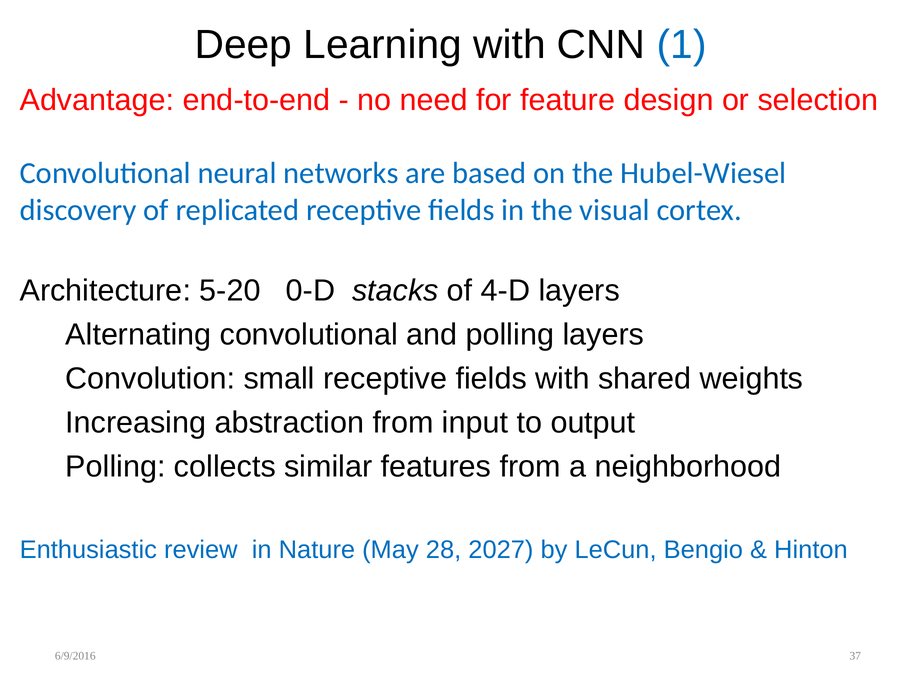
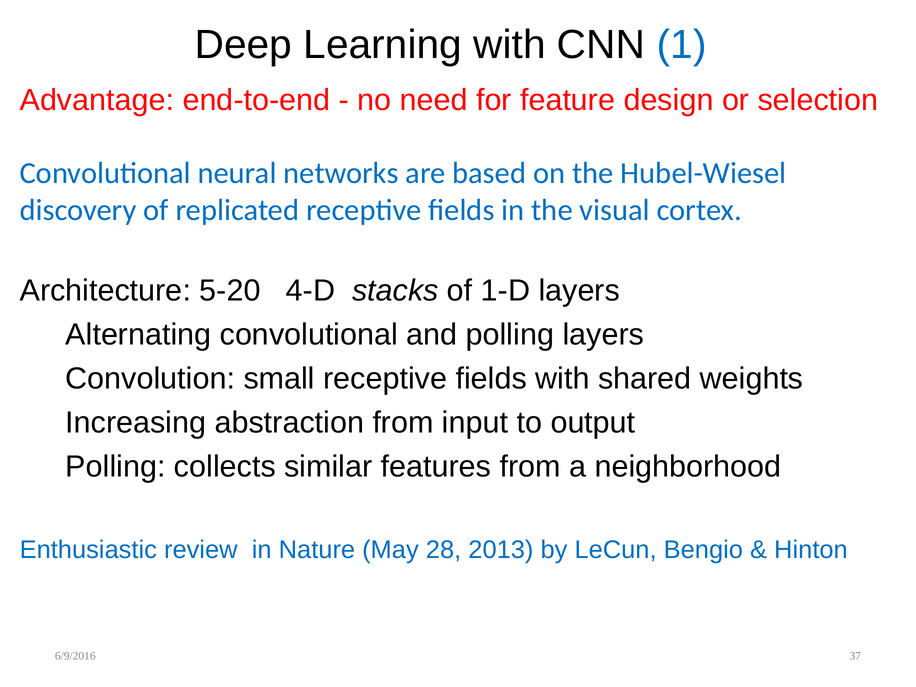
0-D: 0-D -> 4-D
4-D: 4-D -> 1-D
2027: 2027 -> 2013
